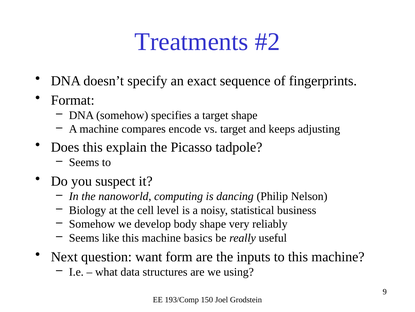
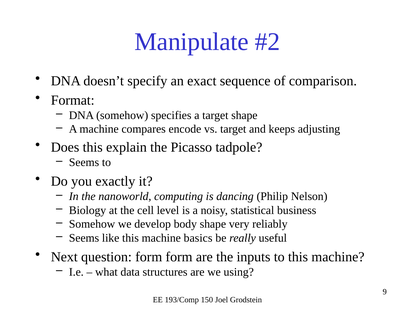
Treatments: Treatments -> Manipulate
fingerprints: fingerprints -> comparison
suspect: suspect -> exactly
question want: want -> form
